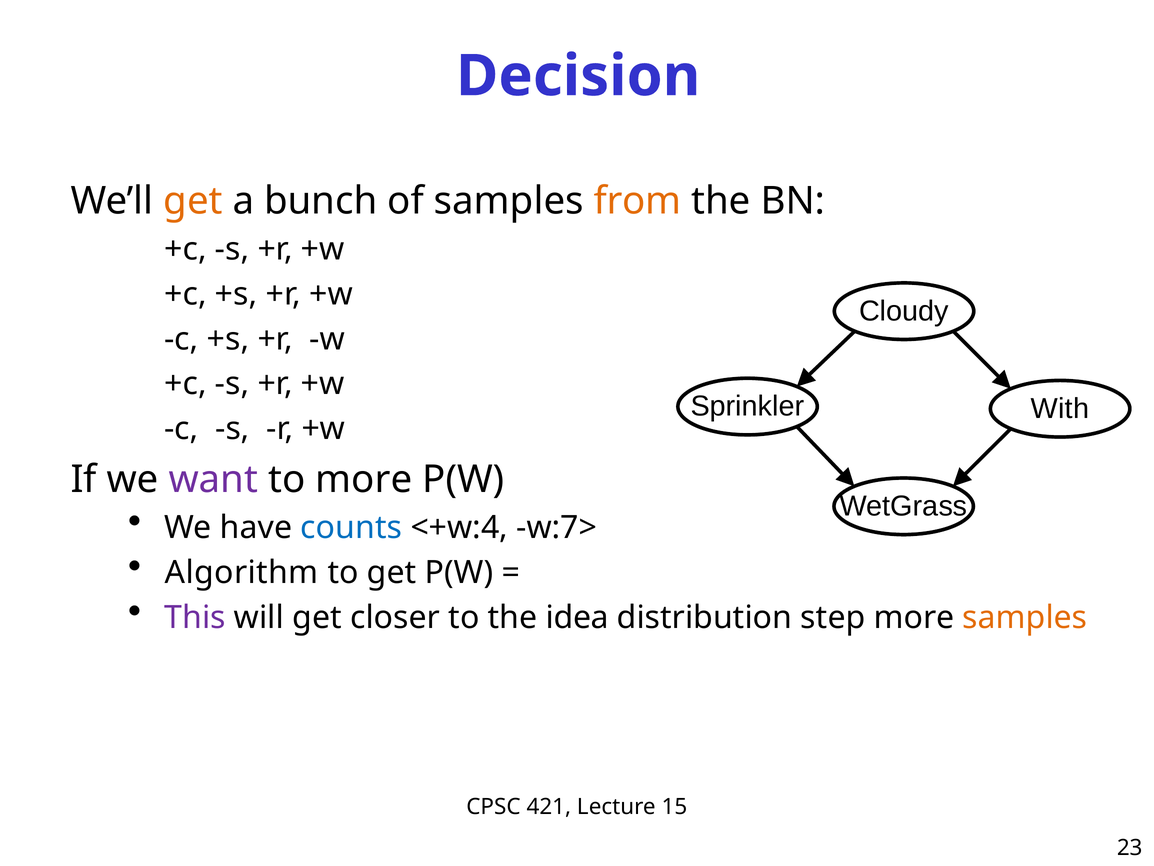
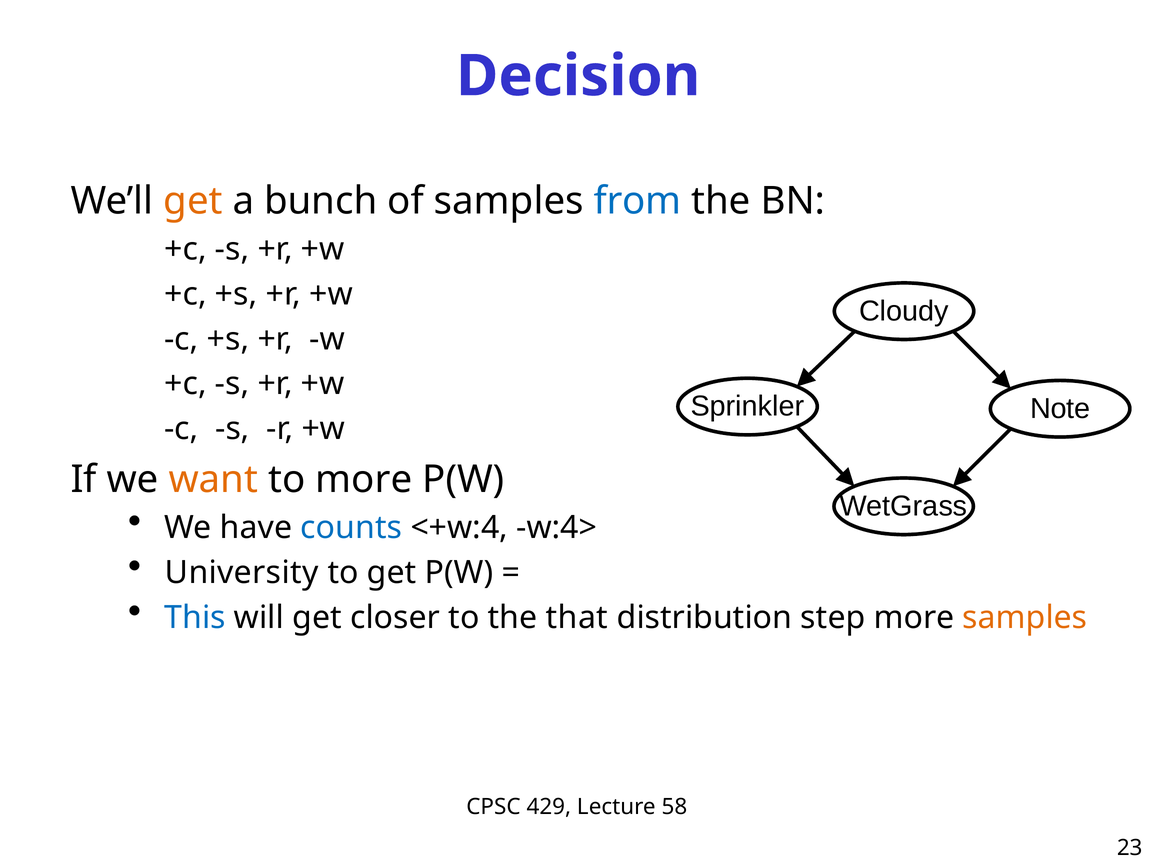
from colour: orange -> blue
With: With -> Note
want colour: purple -> orange
w:7>: w:7> -> w:4>
Algorithm: Algorithm -> University
This colour: purple -> blue
idea: idea -> that
421: 421 -> 429
15: 15 -> 58
